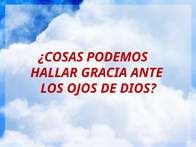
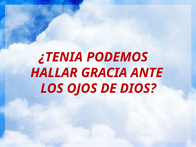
¿COSAS: ¿COSAS -> ¿TENIA
